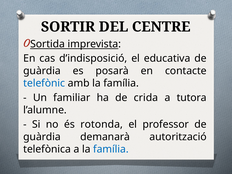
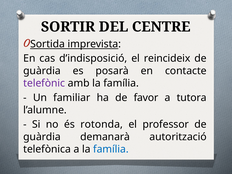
educativa: educativa -> reincideix
telefònic colour: blue -> purple
crida: crida -> favor
